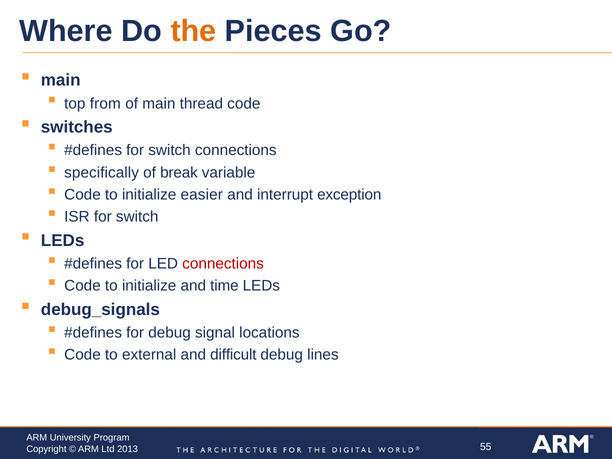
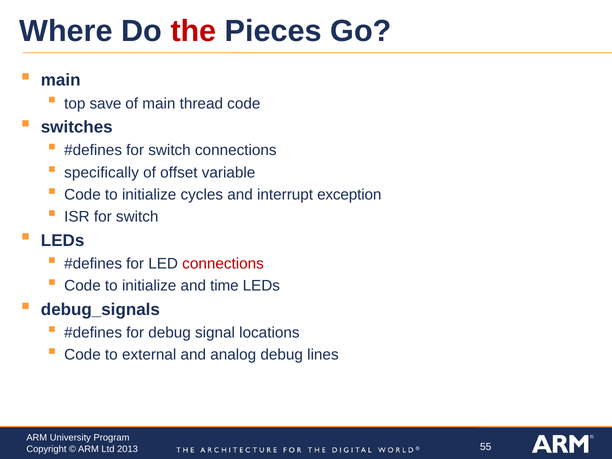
the colour: orange -> red
from: from -> save
break: break -> offset
easier: easier -> cycles
difficult: difficult -> analog
